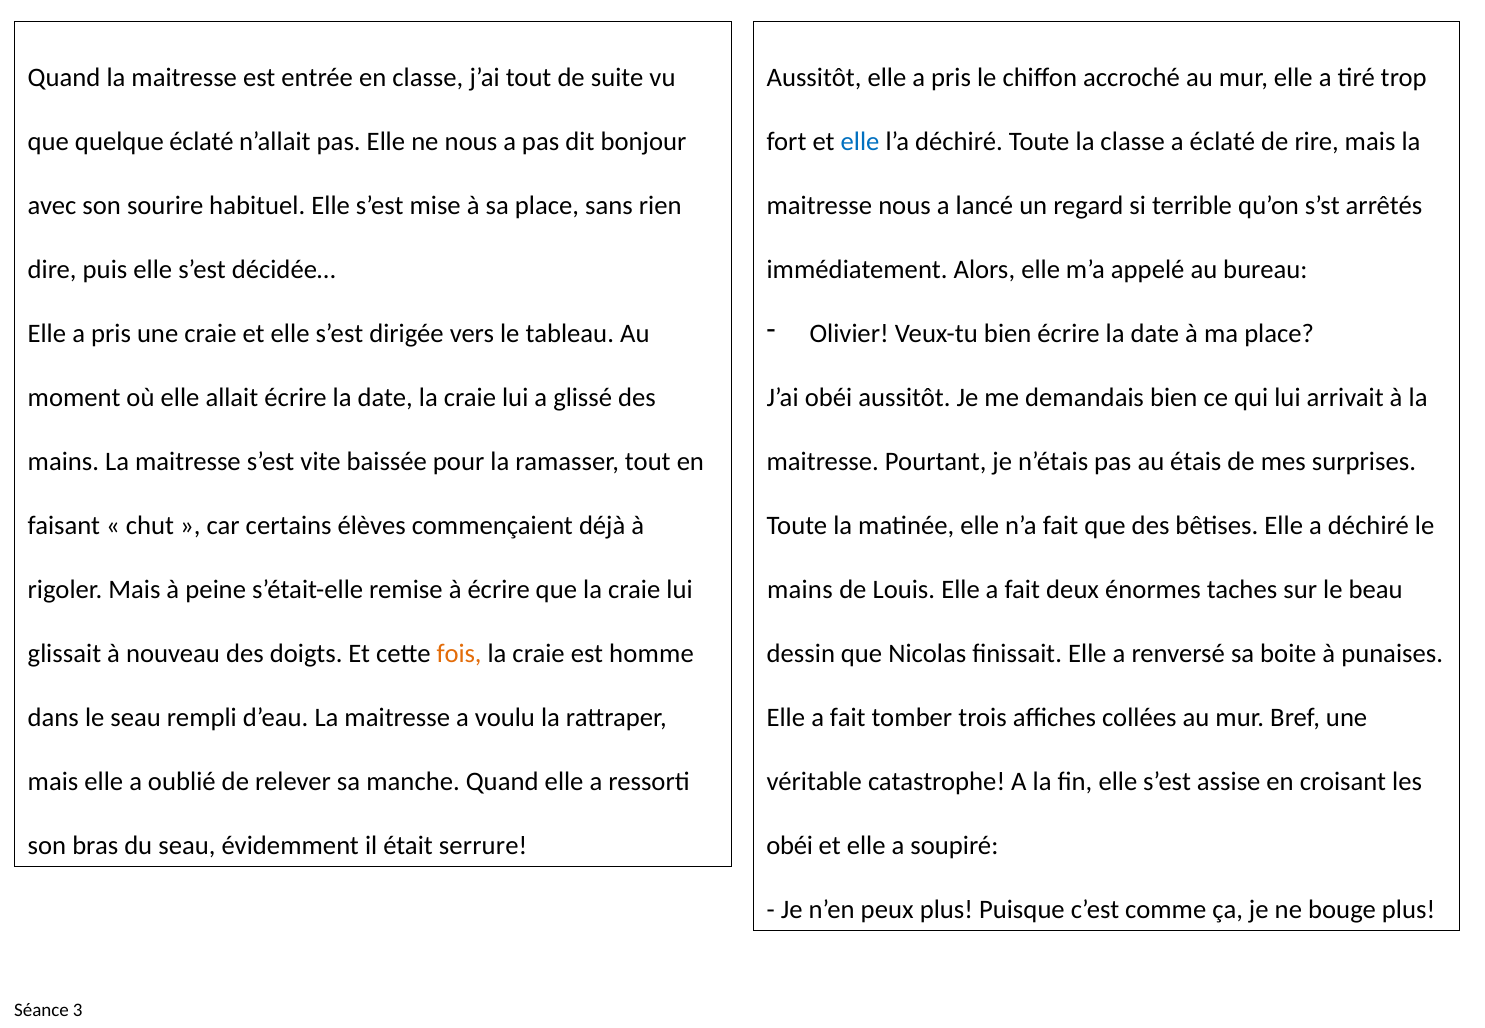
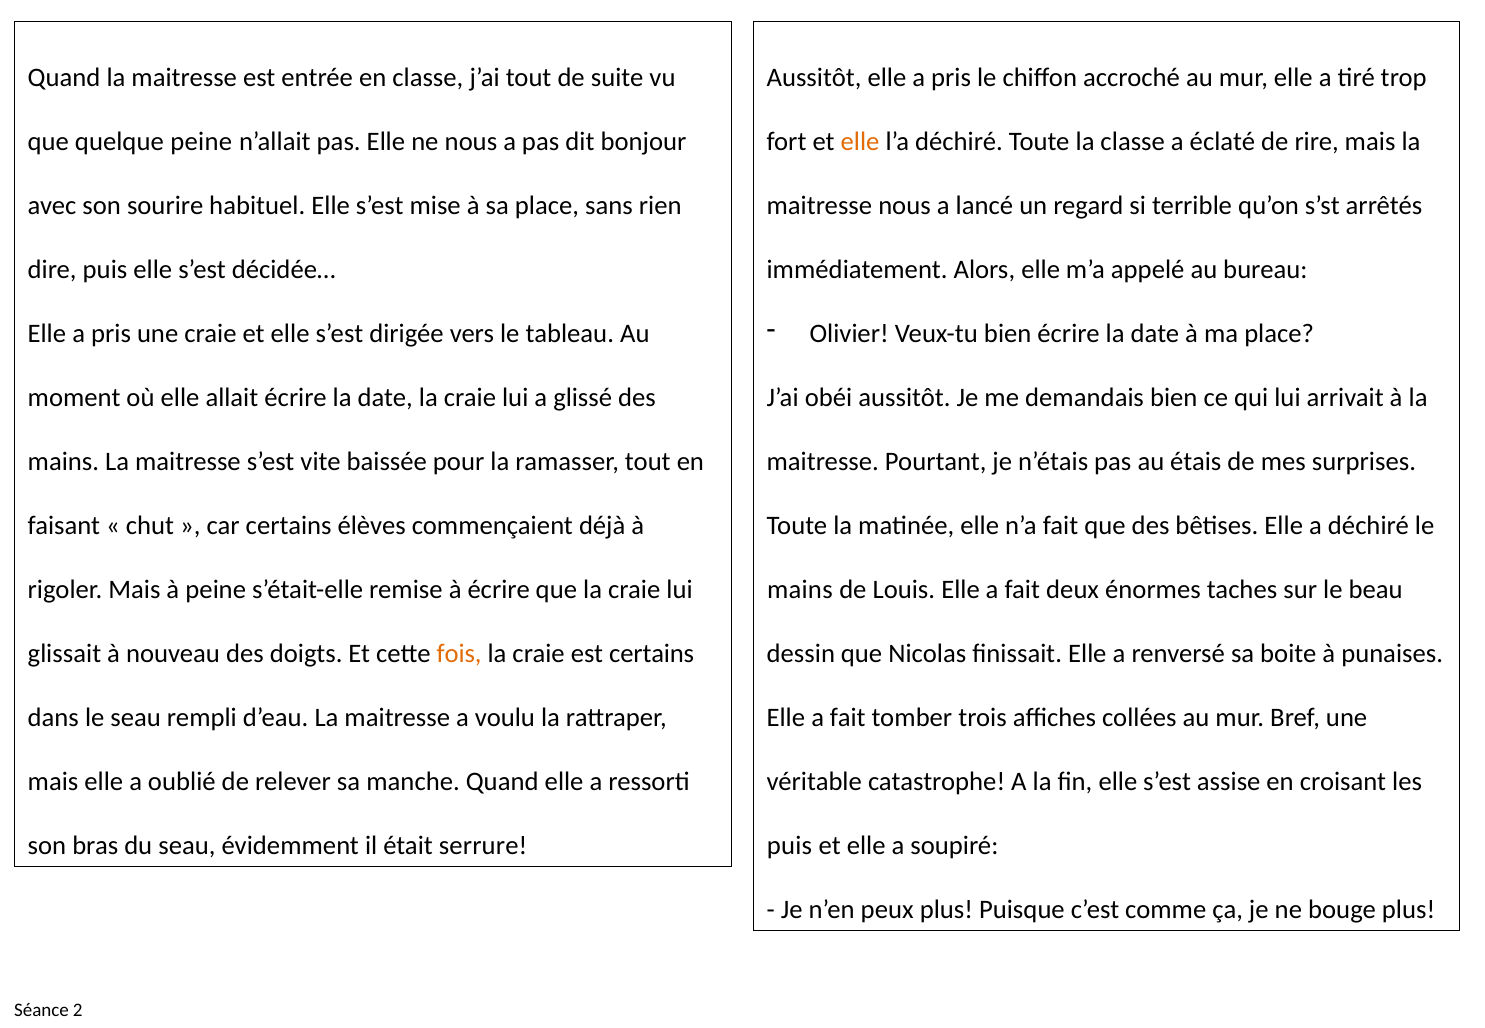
quelque éclaté: éclaté -> peine
elle at (860, 142) colour: blue -> orange
est homme: homme -> certains
obéi at (790, 846): obéi -> puis
3: 3 -> 2
